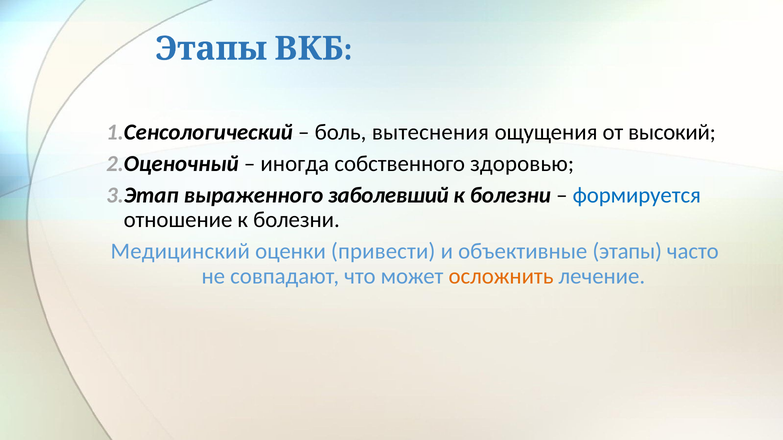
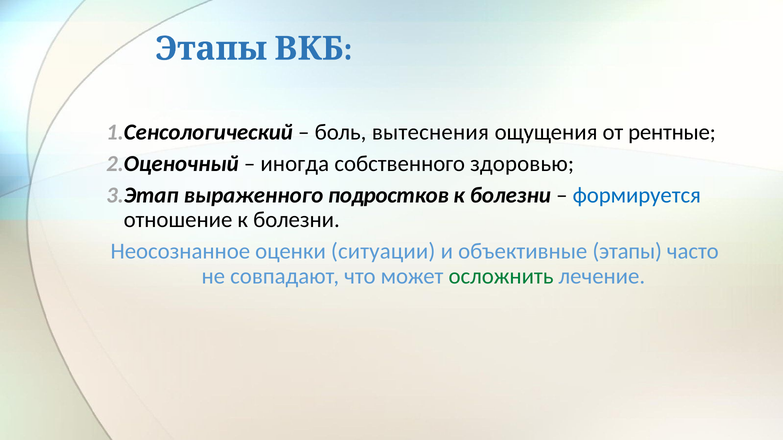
высокий: высокий -> рентные
заболевший: заболевший -> подростков
Медицинский: Медицинский -> Неосознанное
привести: привести -> ситуации
осложнить colour: orange -> green
